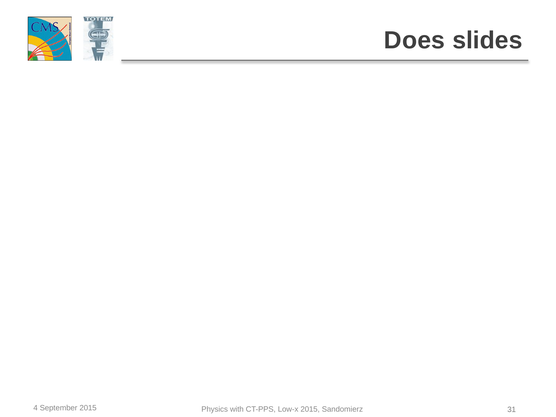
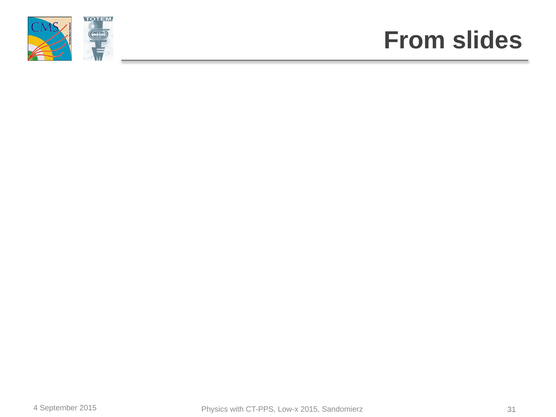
Does: Does -> From
